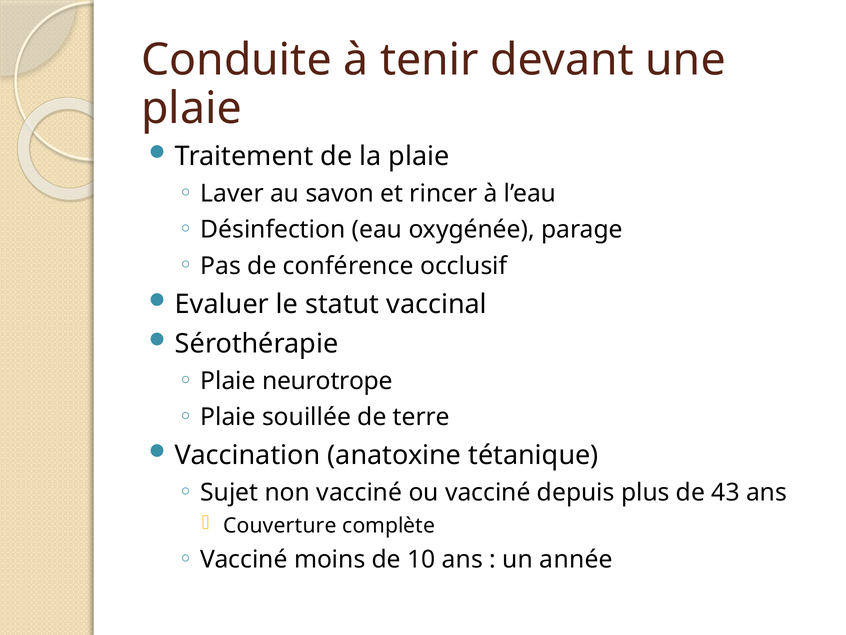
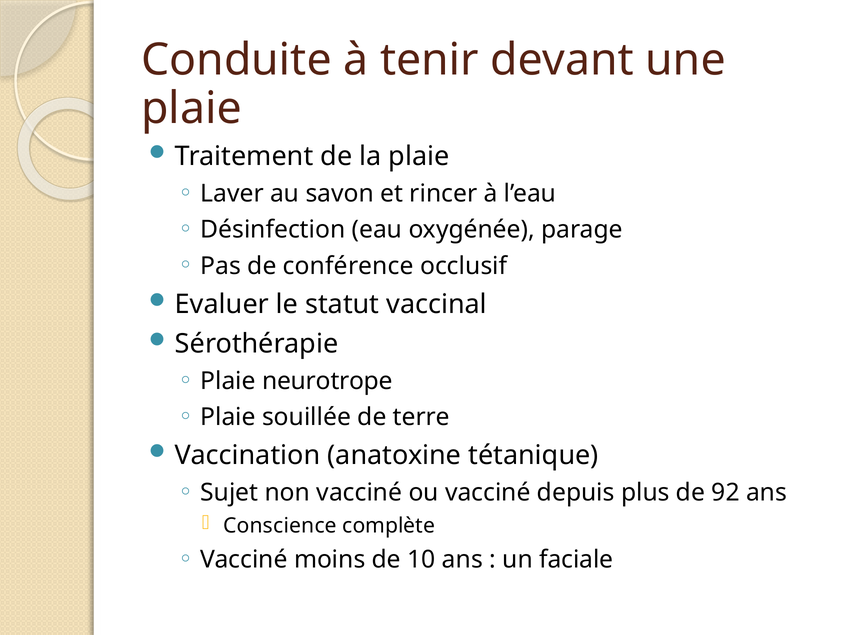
43: 43 -> 92
Couverture: Couverture -> Conscience
année: année -> faciale
